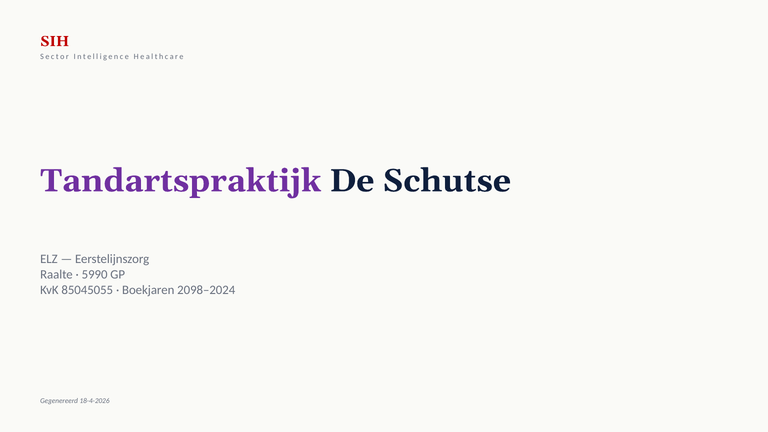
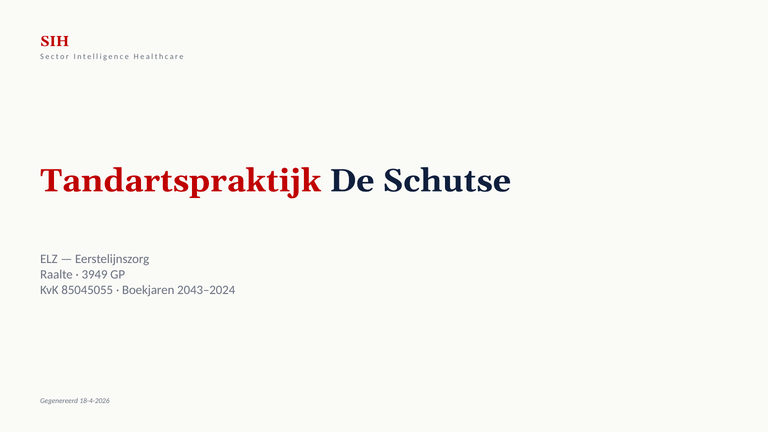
Tandartspraktijk colour: purple -> red
5990: 5990 -> 3949
2098–2024: 2098–2024 -> 2043–2024
